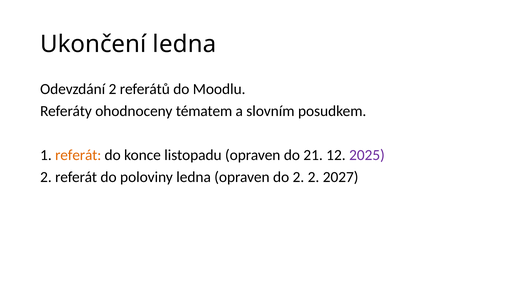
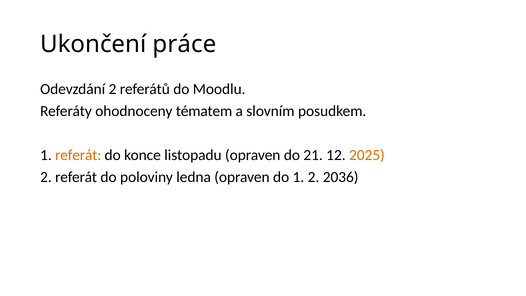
Ukončení ledna: ledna -> práce
2025 colour: purple -> orange
do 2: 2 -> 1
2027: 2027 -> 2036
